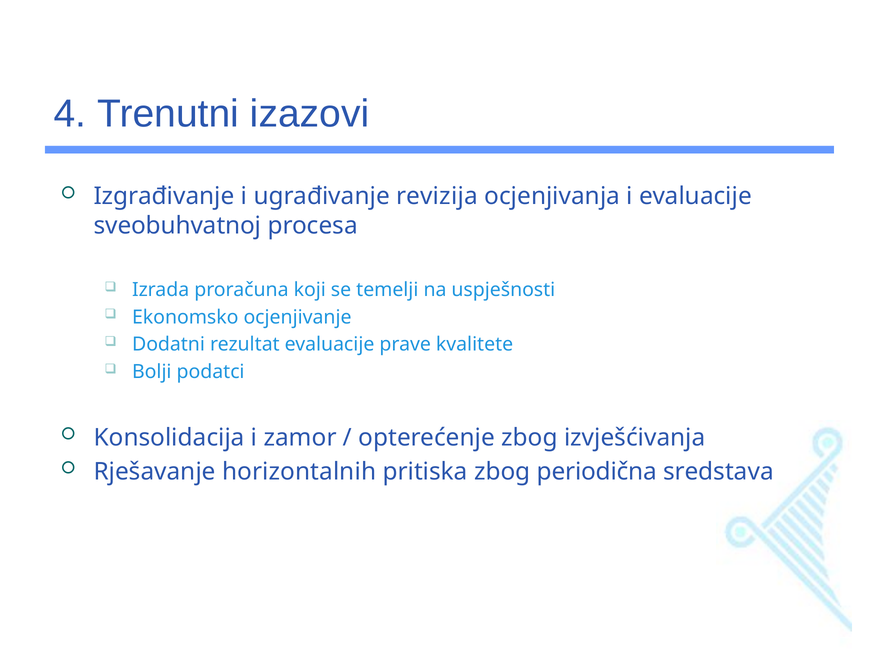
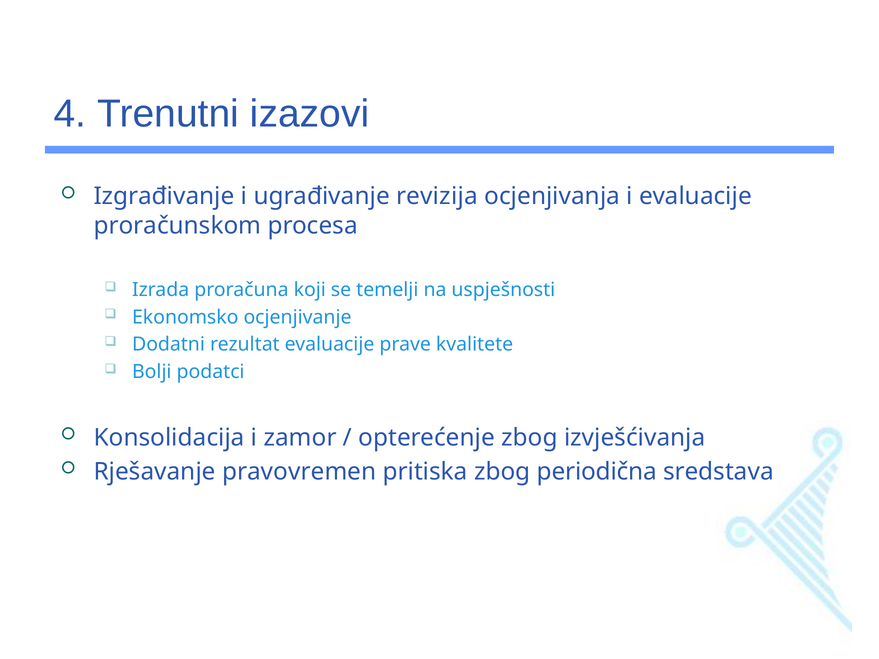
sveobuhvatnoj: sveobuhvatnoj -> proračunskom
horizontalnih: horizontalnih -> pravovremen
